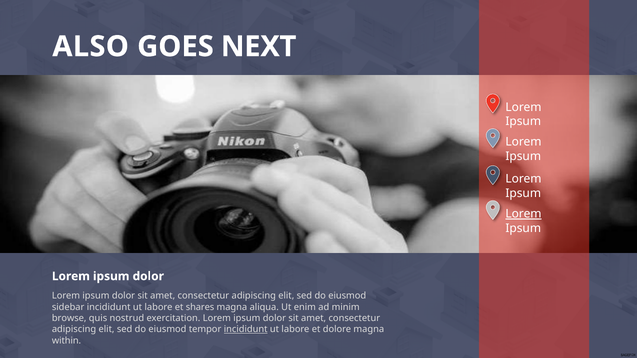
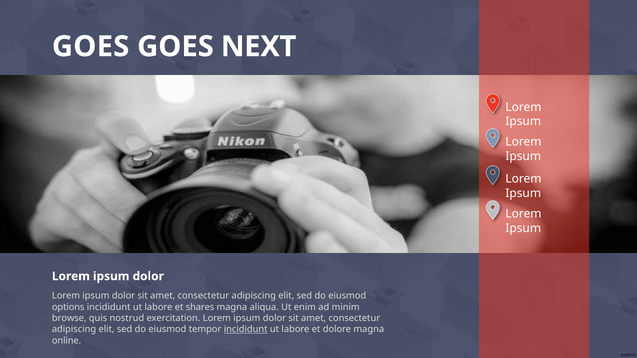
ALSO at (91, 47): ALSO -> GOES
Lorem at (523, 214) underline: present -> none
sidebar: sidebar -> options
within: within -> online
